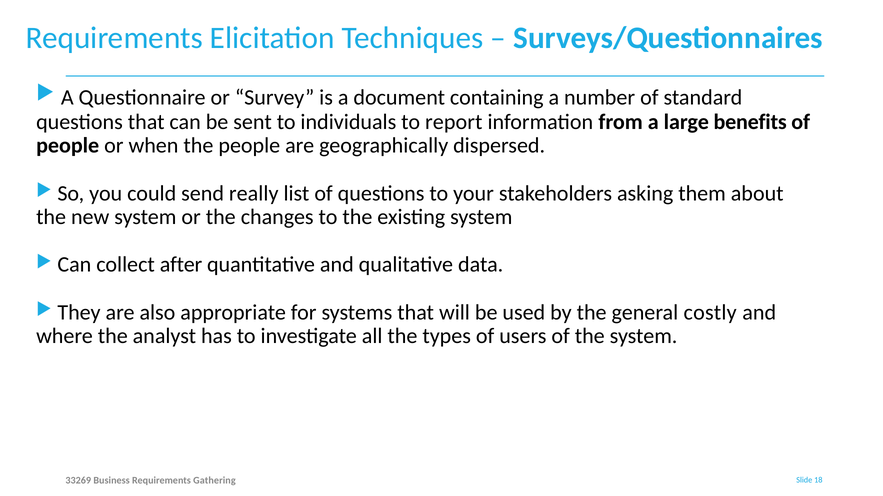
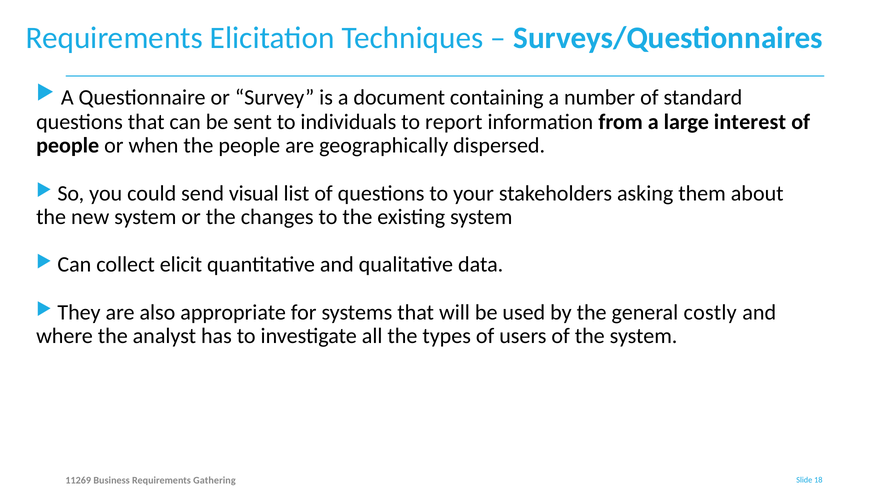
benefits: benefits -> interest
really: really -> visual
after: after -> elicit
33269: 33269 -> 11269
